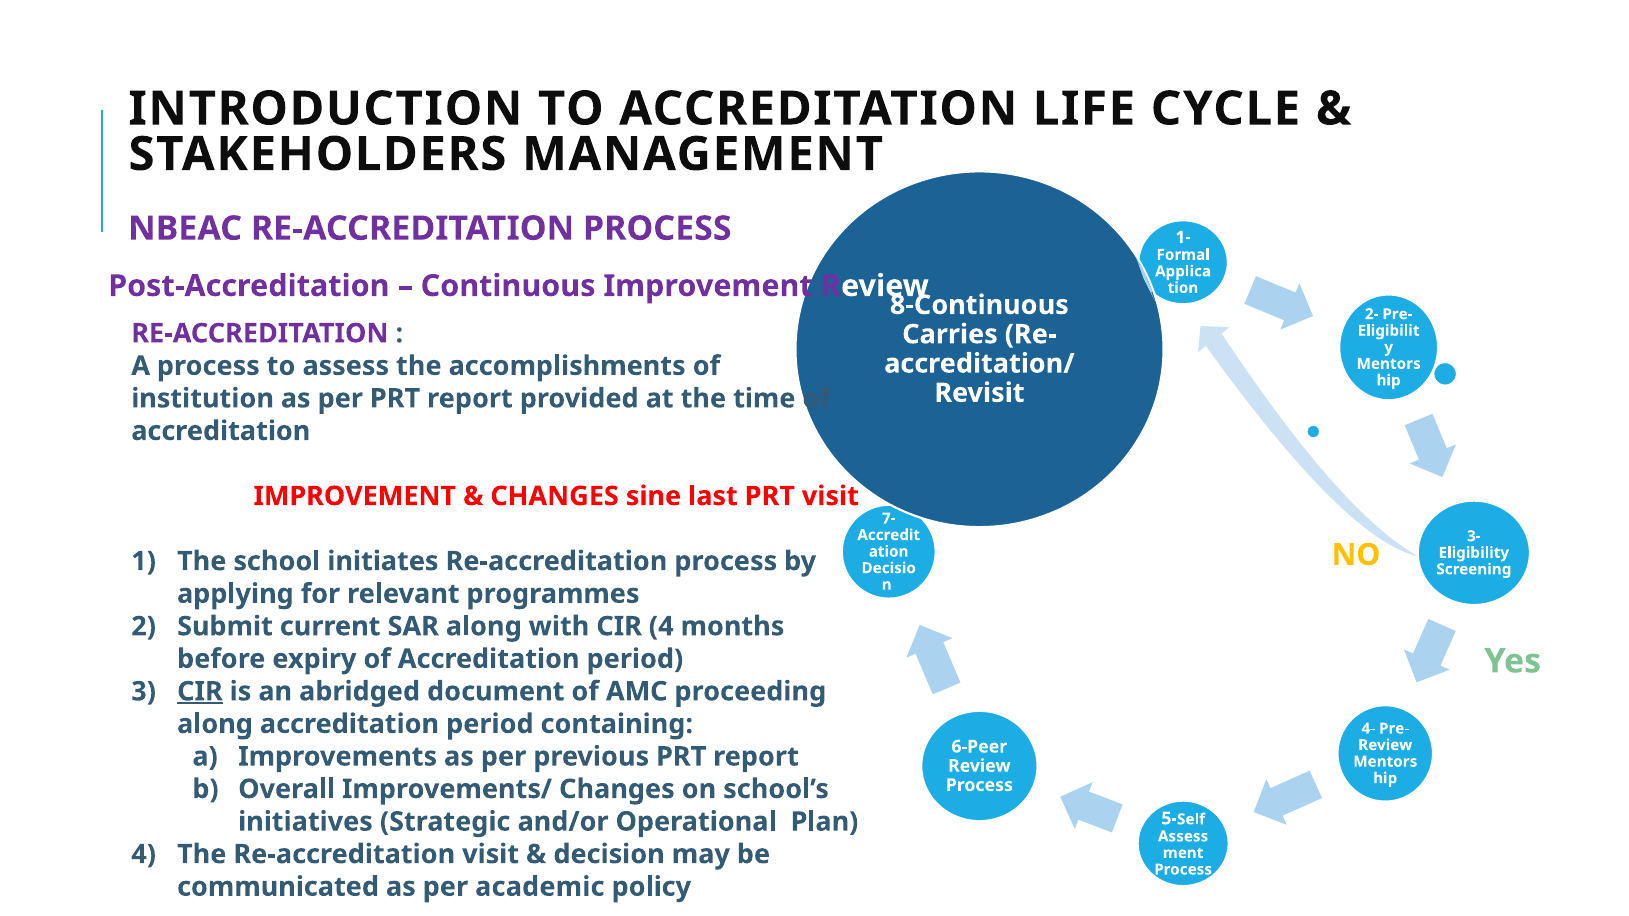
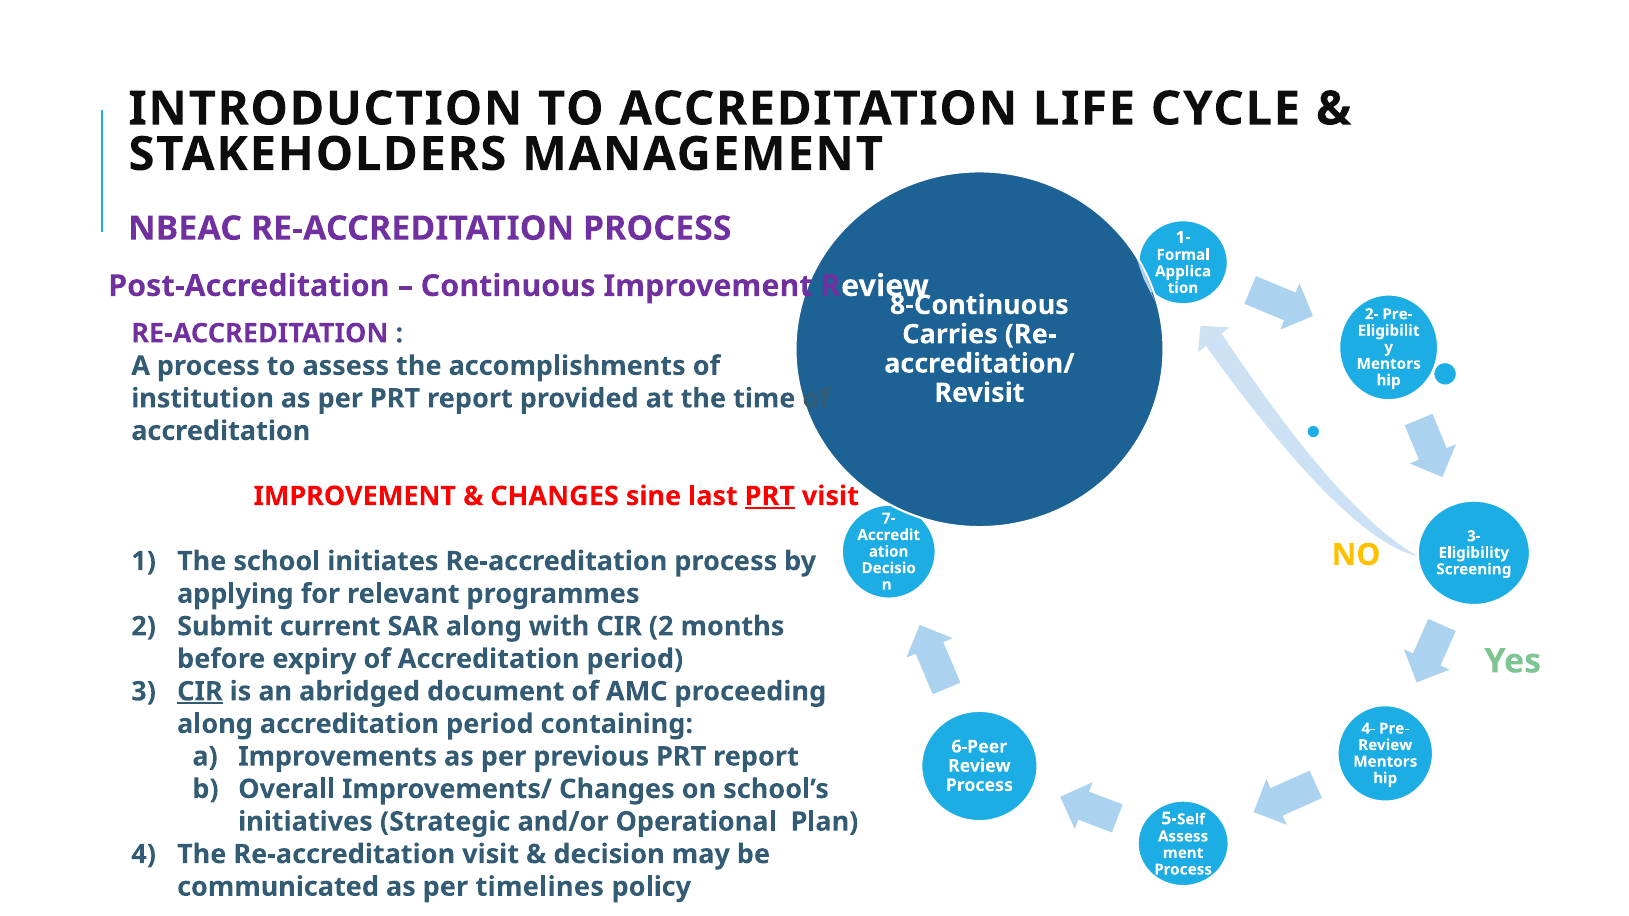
PRT at (770, 496) underline: none -> present
CIR 4: 4 -> 2
academic: academic -> timelines
